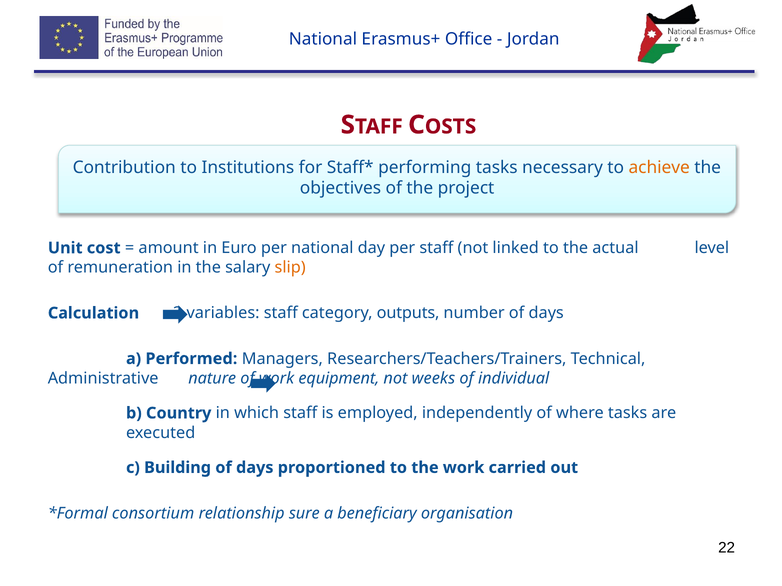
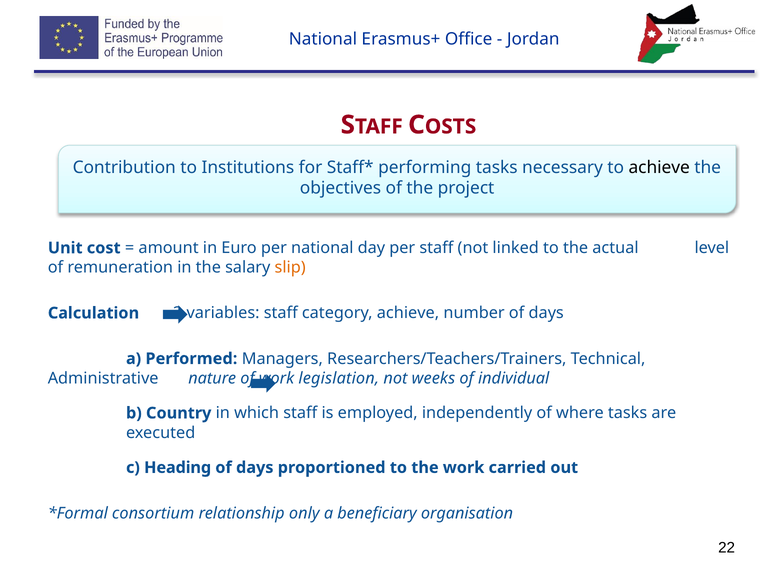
achieve at (659, 167) colour: orange -> black
category outputs: outputs -> achieve
equipment: equipment -> legislation
Building: Building -> Heading
sure: sure -> only
